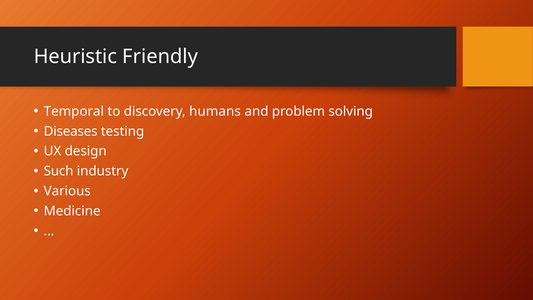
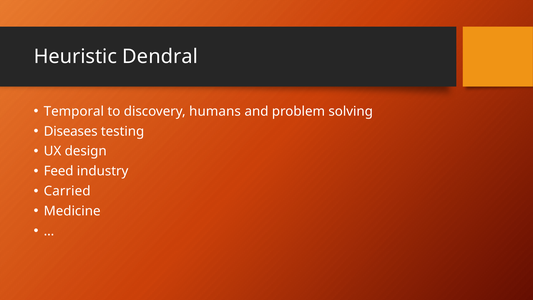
Friendly: Friendly -> Dendral
Such: Such -> Feed
Various: Various -> Carried
